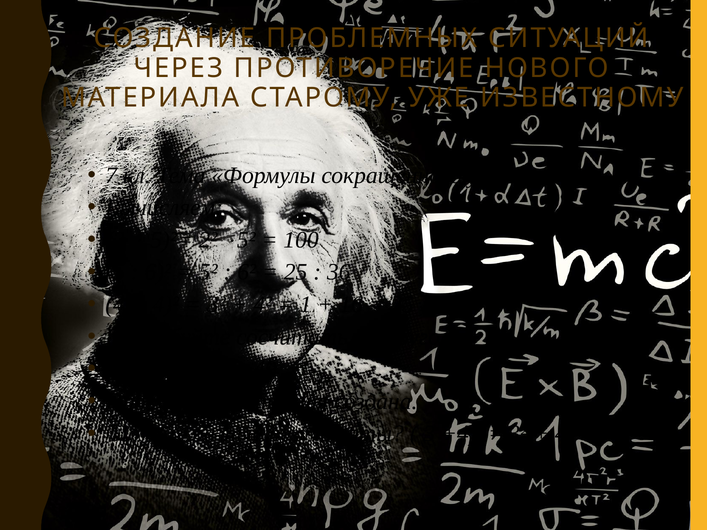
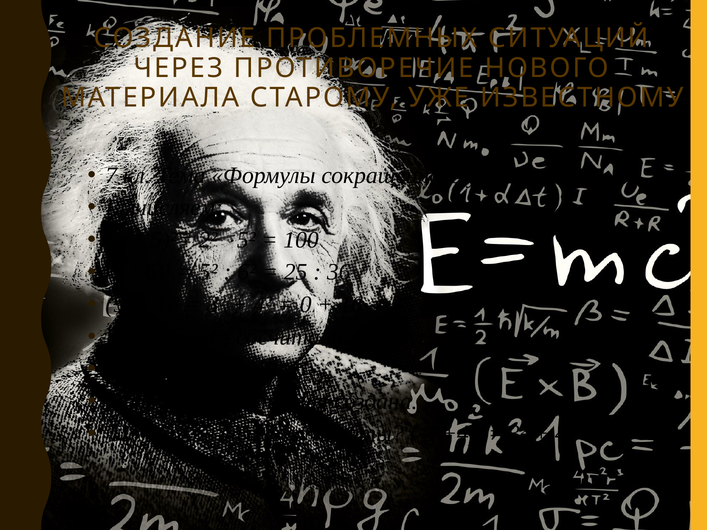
4: 4 -> 9
1: 1 -> 0
